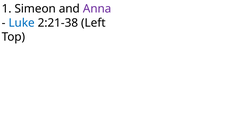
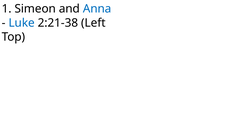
Anna colour: purple -> blue
